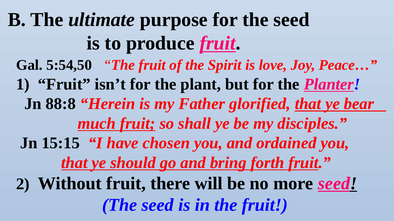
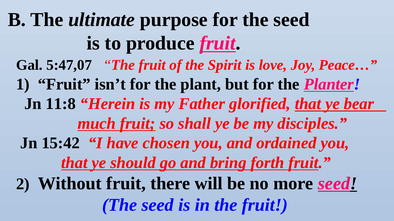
5:54,50: 5:54,50 -> 5:47,07
88:8: 88:8 -> 11:8
15:15: 15:15 -> 15:42
